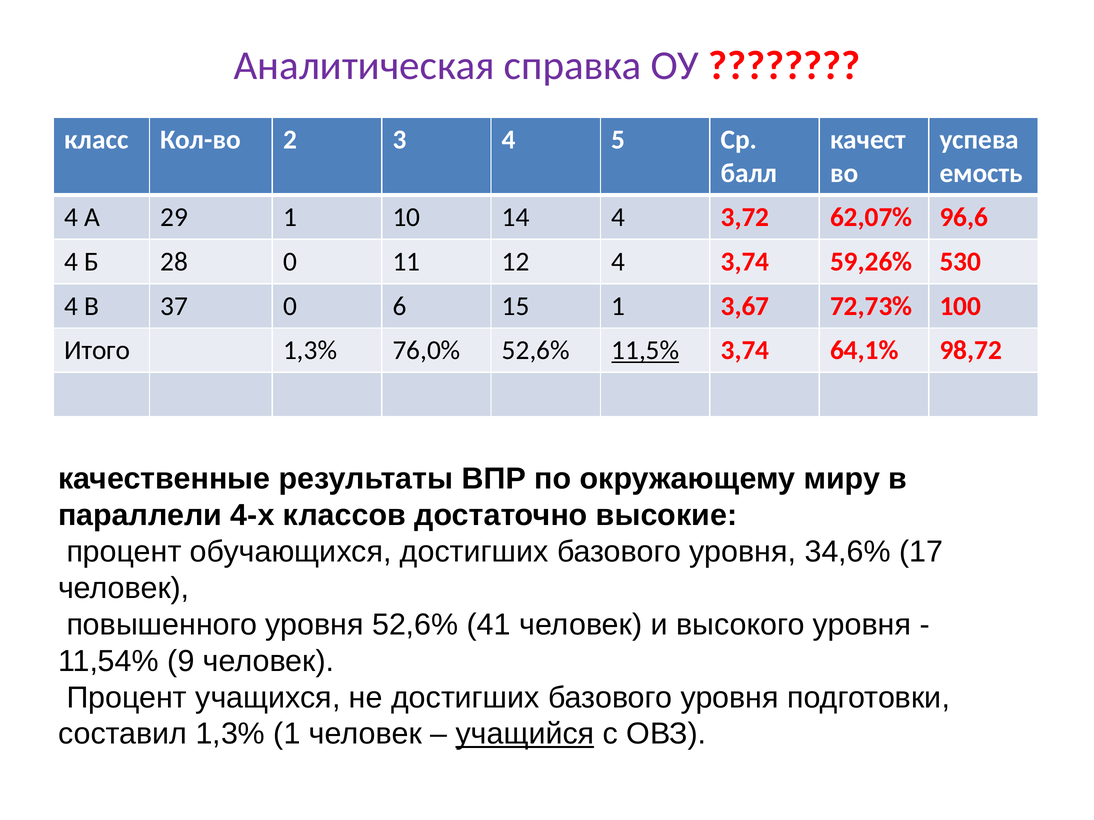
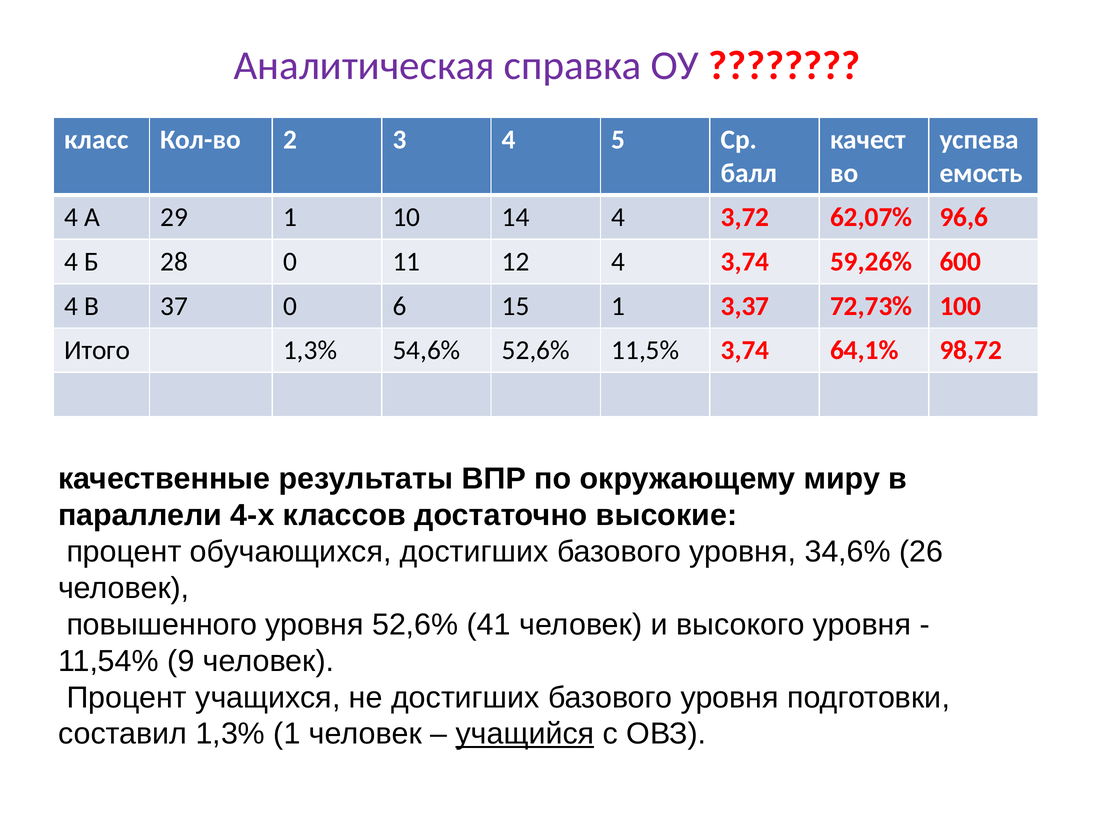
530: 530 -> 600
3,67: 3,67 -> 3,37
76,0%: 76,0% -> 54,6%
11,5% underline: present -> none
17: 17 -> 26
